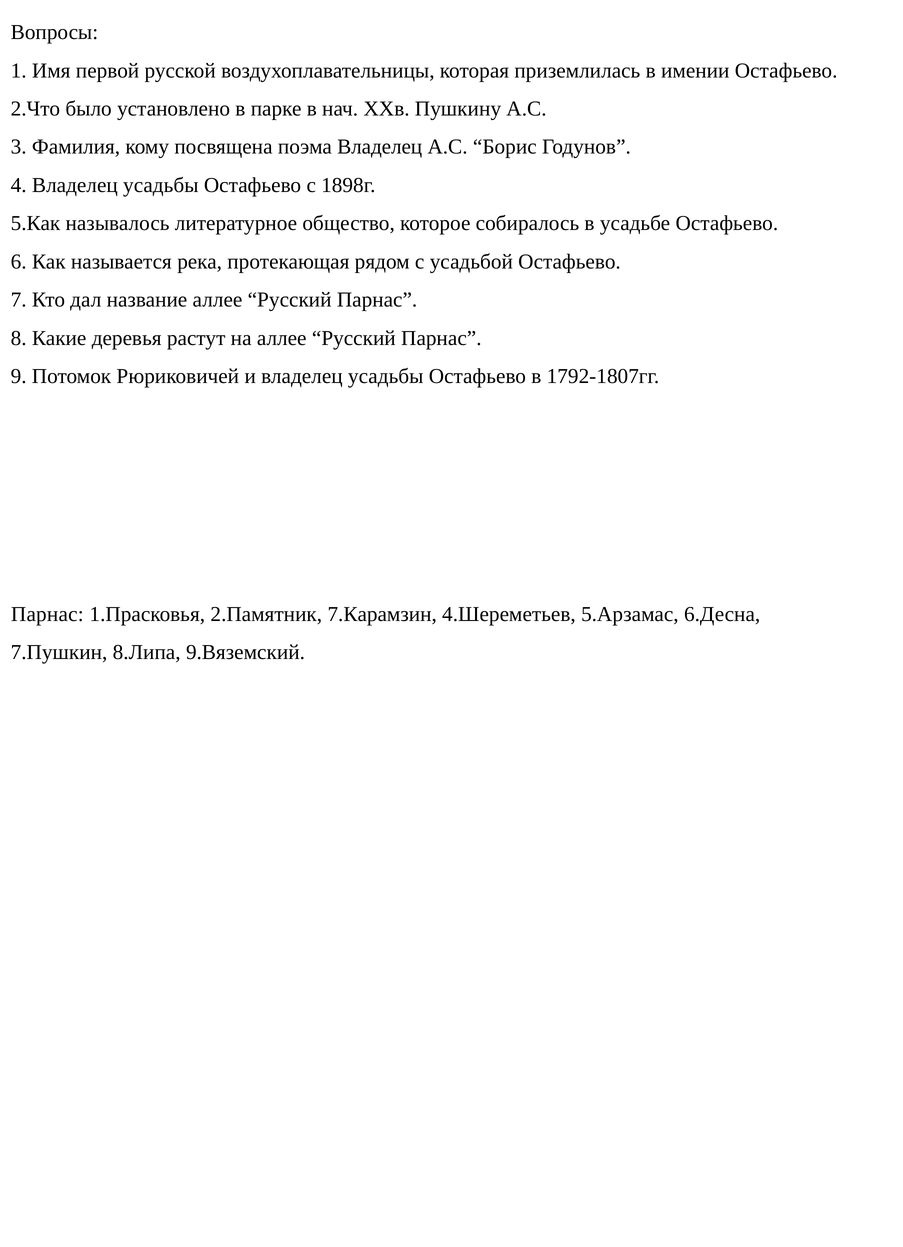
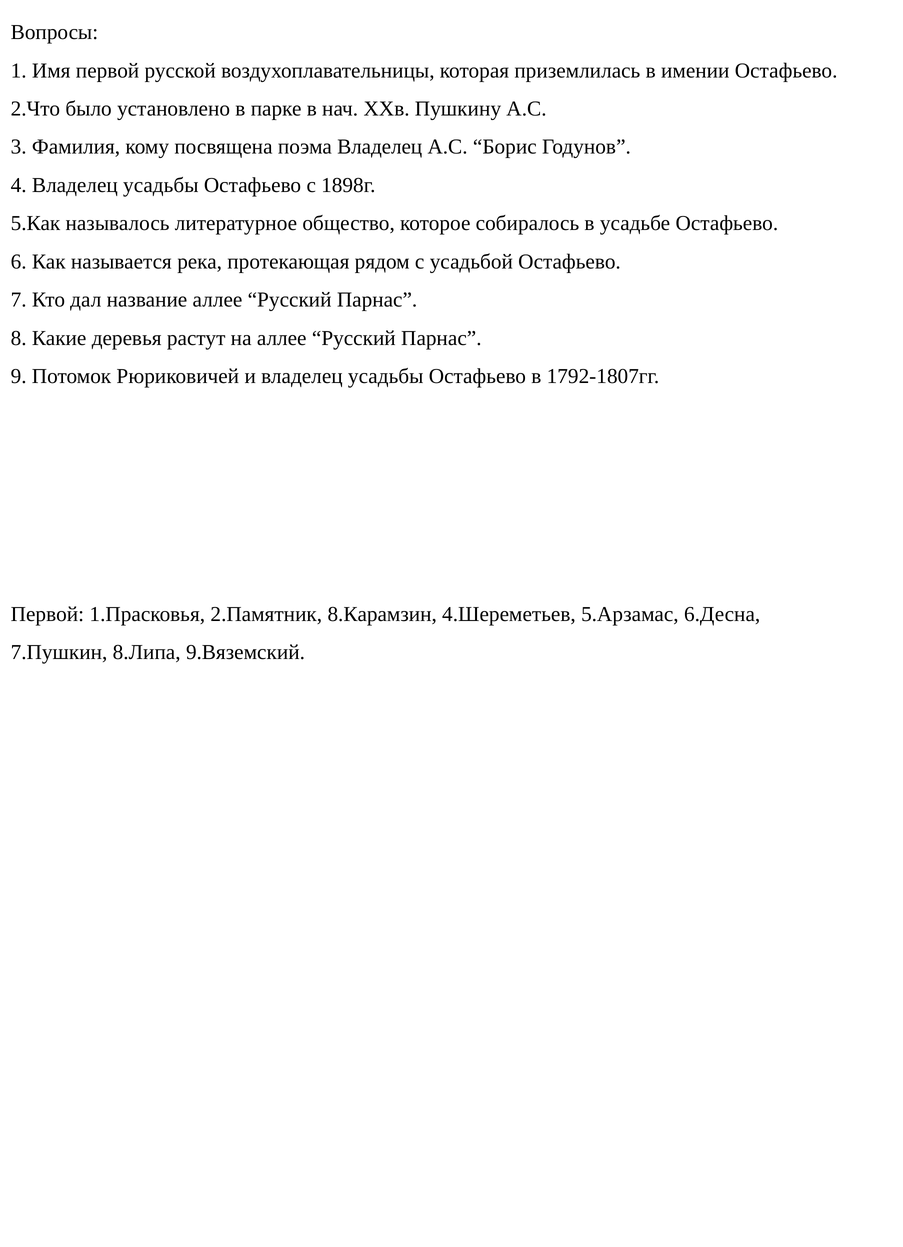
Парнас at (47, 614): Парнас -> Первой
7.Карамзин: 7.Карамзин -> 8.Карамзин
